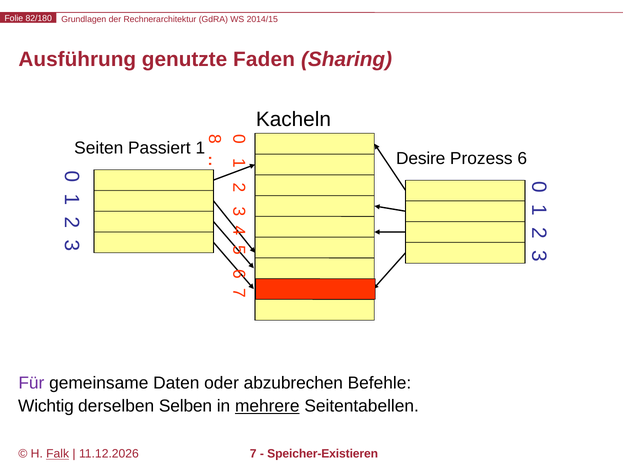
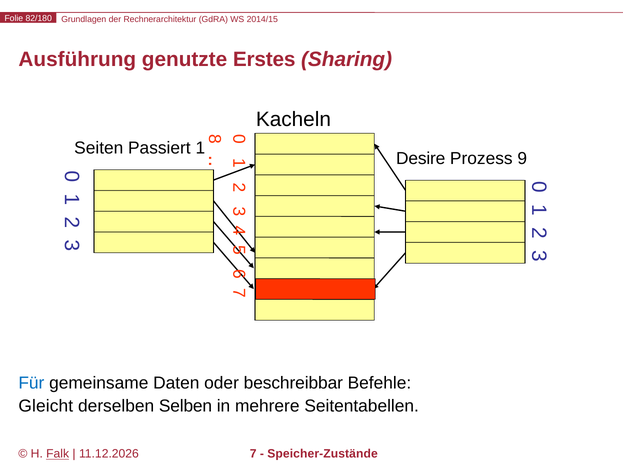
Faden: Faden -> Erstes
Prozess 6: 6 -> 9
Für colour: purple -> blue
abzubrechen: abzubrechen -> beschreibbar
Wichtig: Wichtig -> Gleicht
mehrere underline: present -> none
Speicher-Existieren: Speicher-Existieren -> Speicher-Zustände
